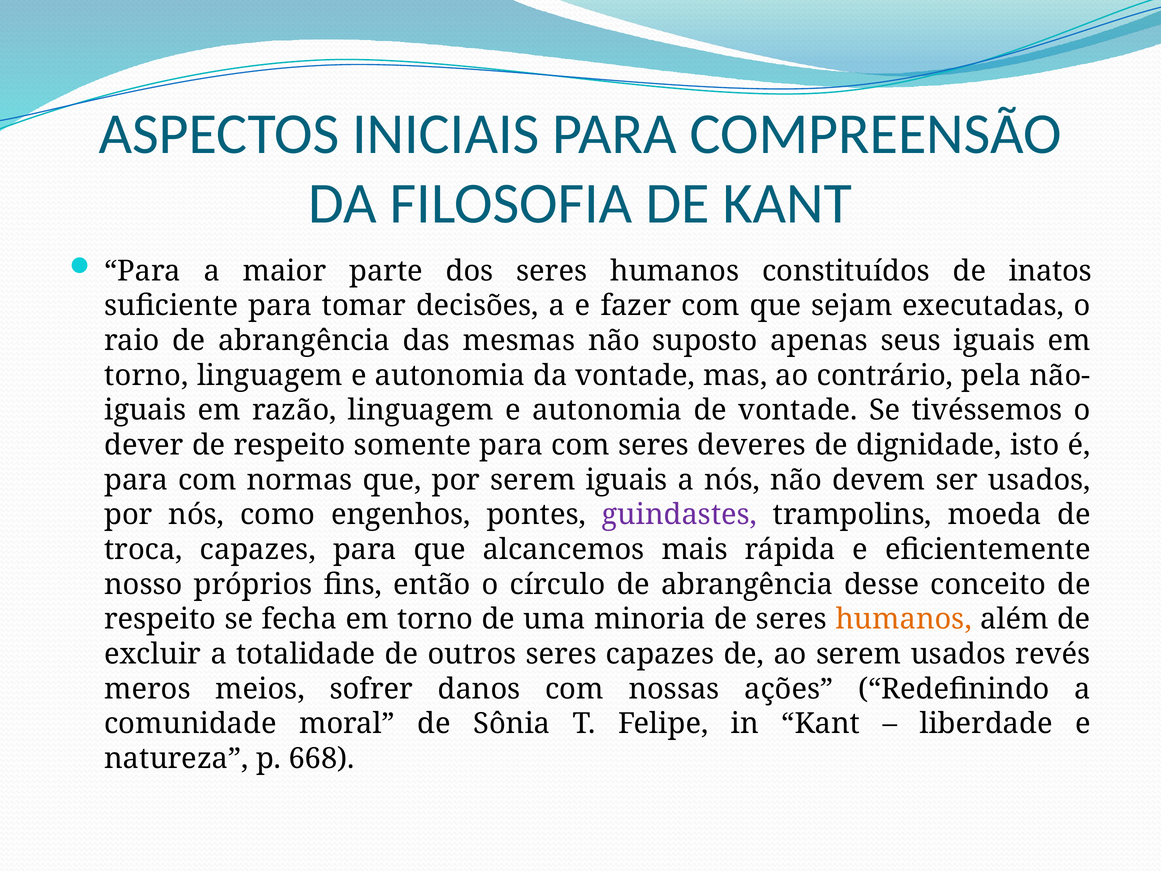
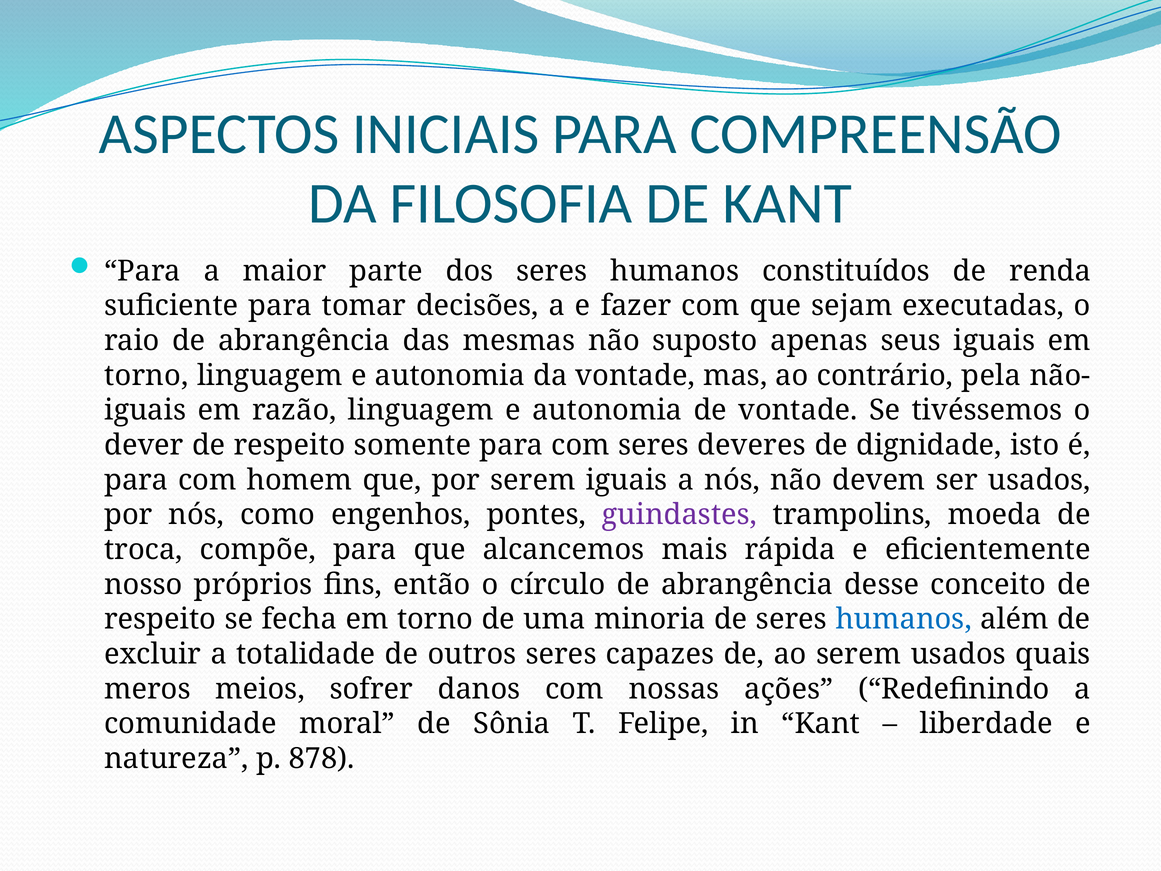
inatos: inatos -> renda
normas: normas -> homem
troca capazes: capazes -> compõe
humanos at (904, 619) colour: orange -> blue
revés: revés -> quais
668: 668 -> 878
